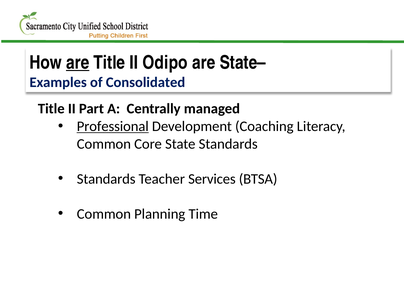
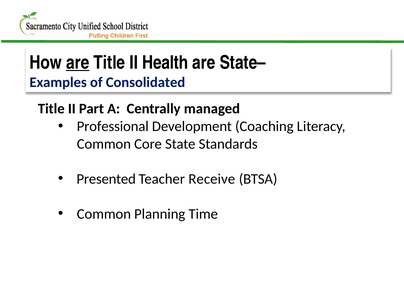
Odipo: Odipo -> Health
Professional underline: present -> none
Standards at (106, 179): Standards -> Presented
Services: Services -> Receive
